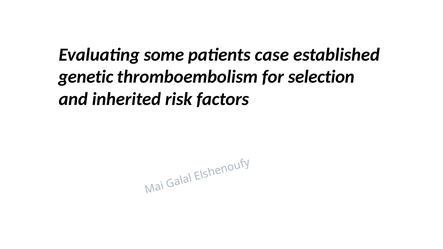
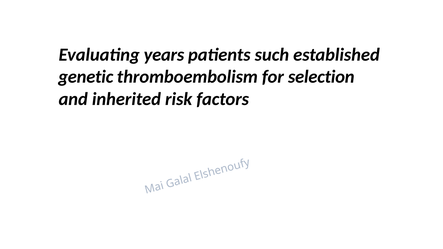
some: some -> years
case: case -> such
